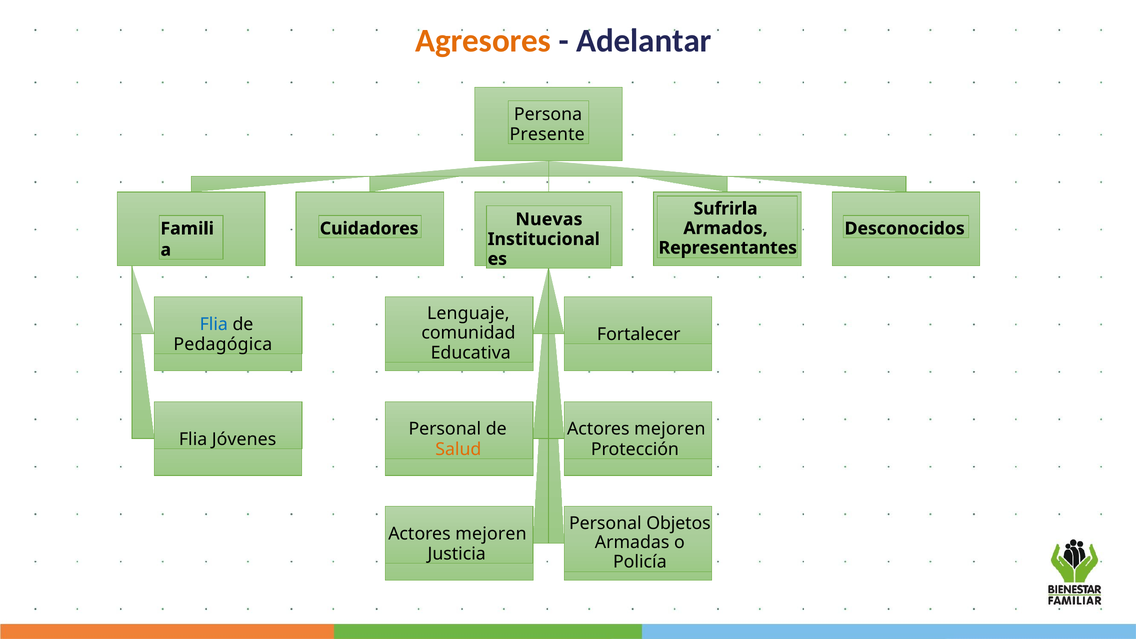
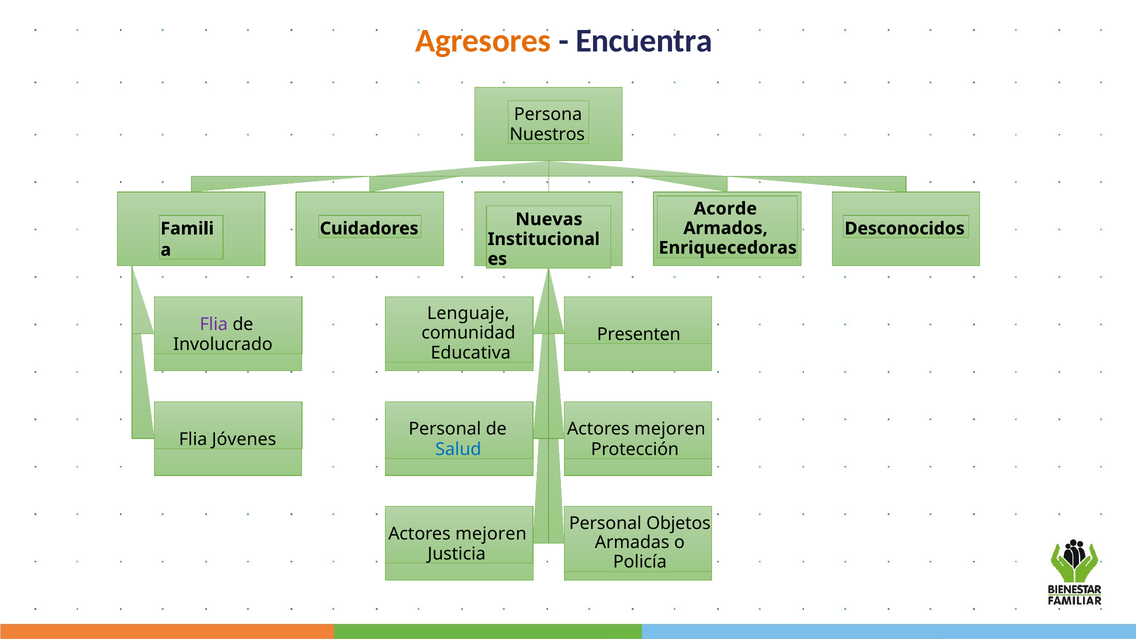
Adelantar: Adelantar -> Encuentra
Presente: Presente -> Nuestros
Sufrirla: Sufrirla -> Acorde
Representantes: Representantes -> Enriquecedoras
Flia at (214, 324) colour: blue -> purple
Fortalecer: Fortalecer -> Presenten
Pedagógica: Pedagógica -> Involucrado
Salud colour: orange -> blue
